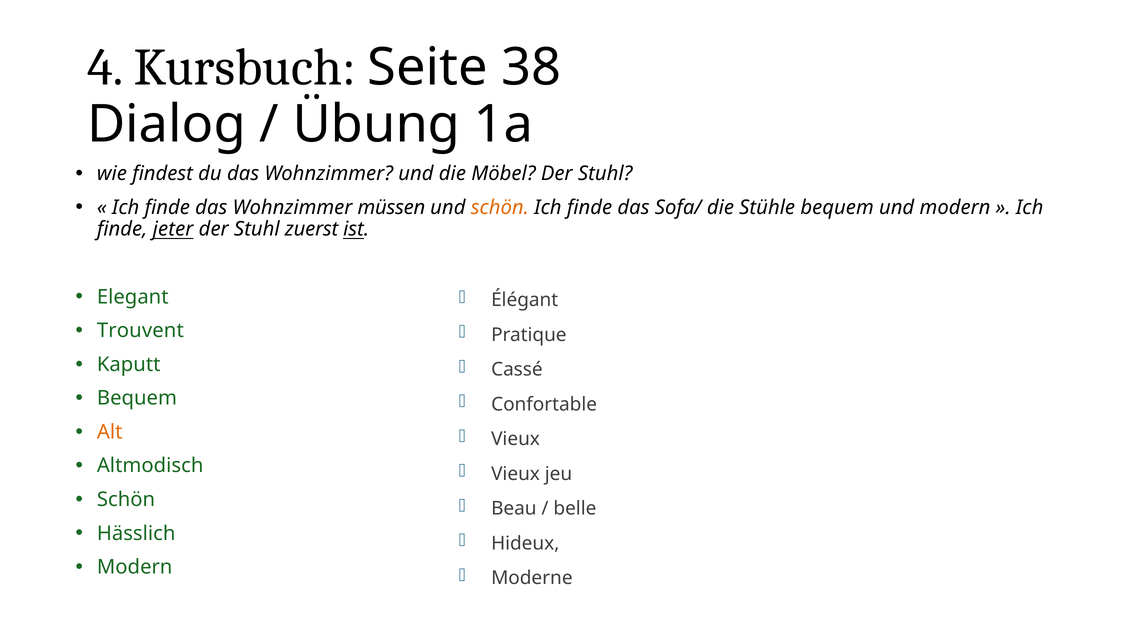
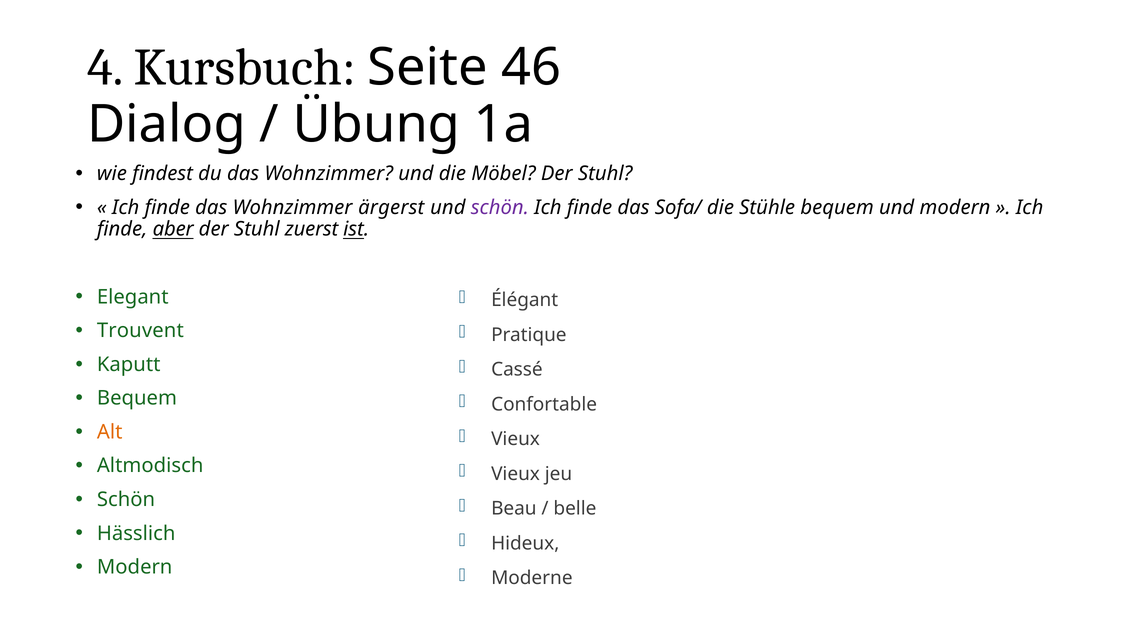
38: 38 -> 46
müssen: müssen -> ärgerst
schön at (500, 208) colour: orange -> purple
jeter: jeter -> aber
